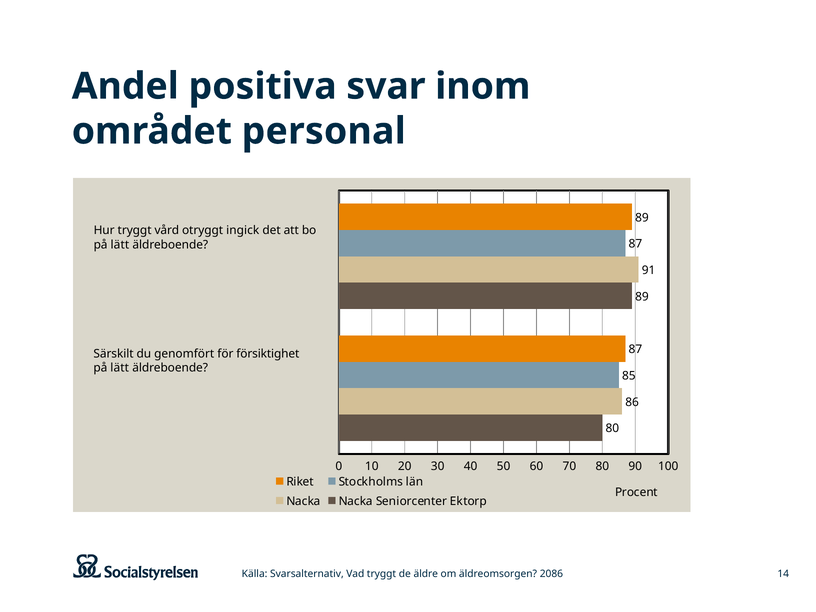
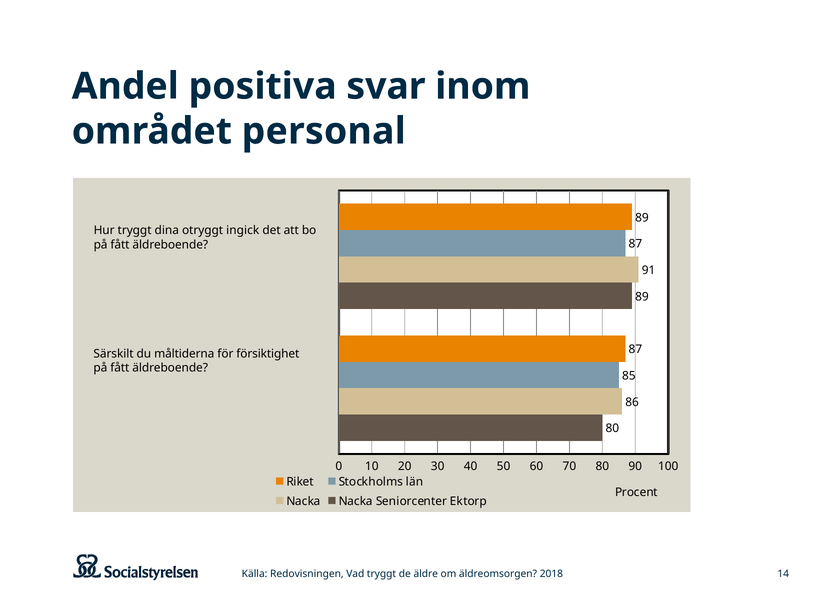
vård: vård -> dina
lätt at (120, 245): lätt -> fått
genomfört: genomfört -> måltiderna
lätt at (120, 368): lätt -> fått
Svarsalternativ: Svarsalternativ -> Redovisningen
2086: 2086 -> 2018
